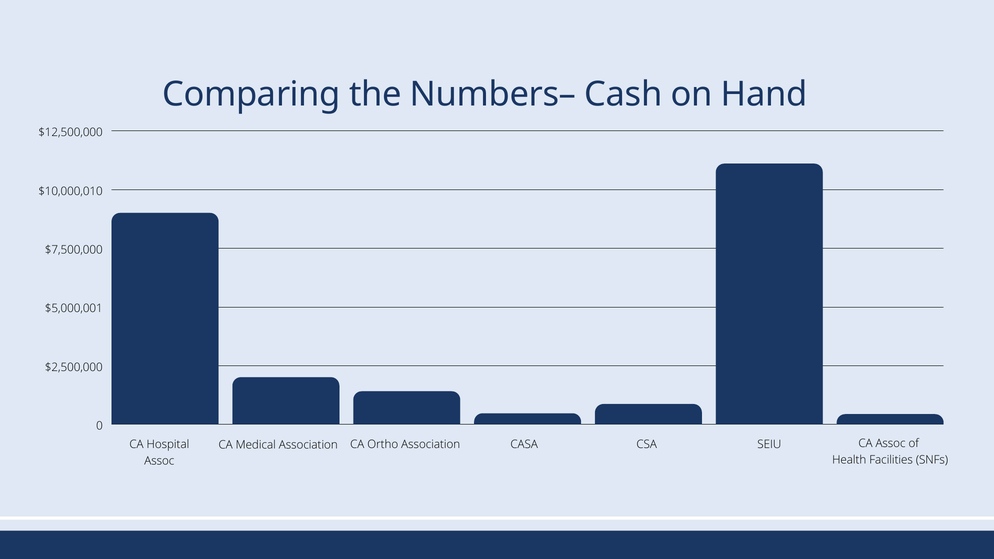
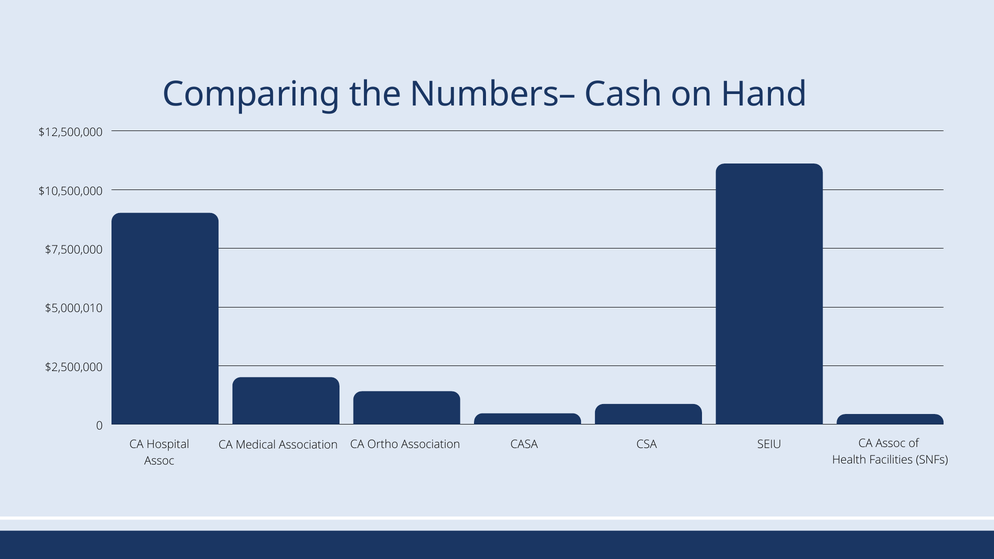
$10,000,010: $10,000,010 -> $10,500,000
$5,000,001: $5,000,001 -> $5,000,010
